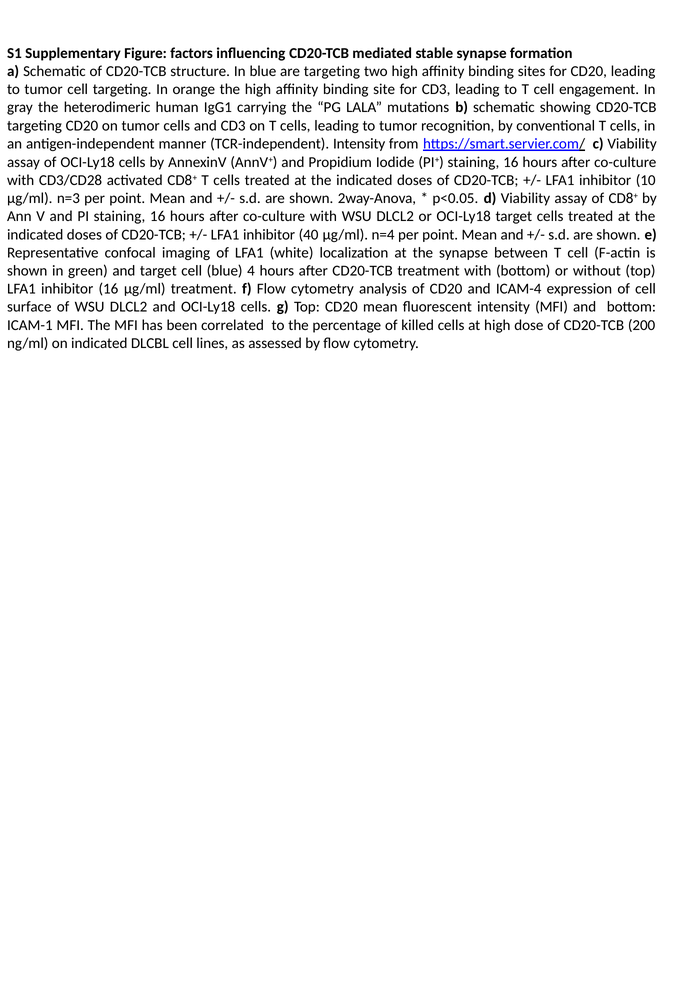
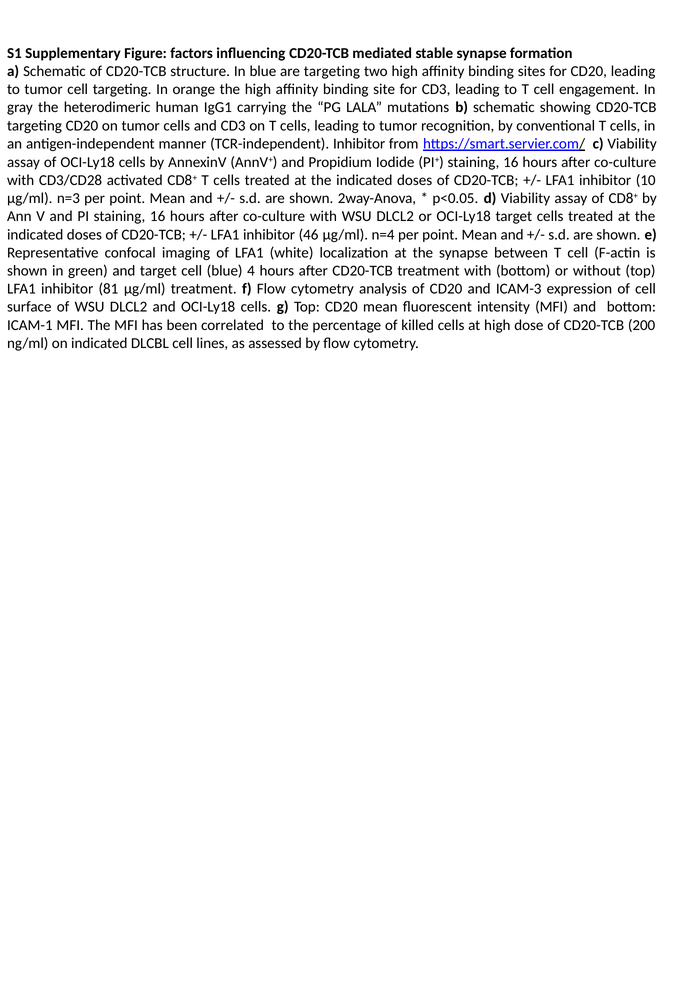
TCR-independent Intensity: Intensity -> Inhibitor
40: 40 -> 46
inhibitor 16: 16 -> 81
ICAM-4: ICAM-4 -> ICAM-3
